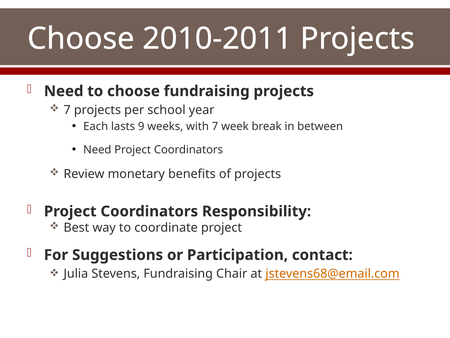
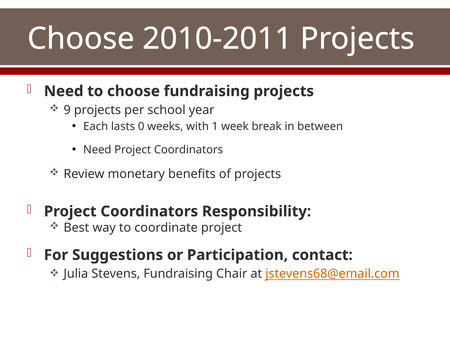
7 at (67, 110): 7 -> 9
9: 9 -> 0
with 7: 7 -> 1
